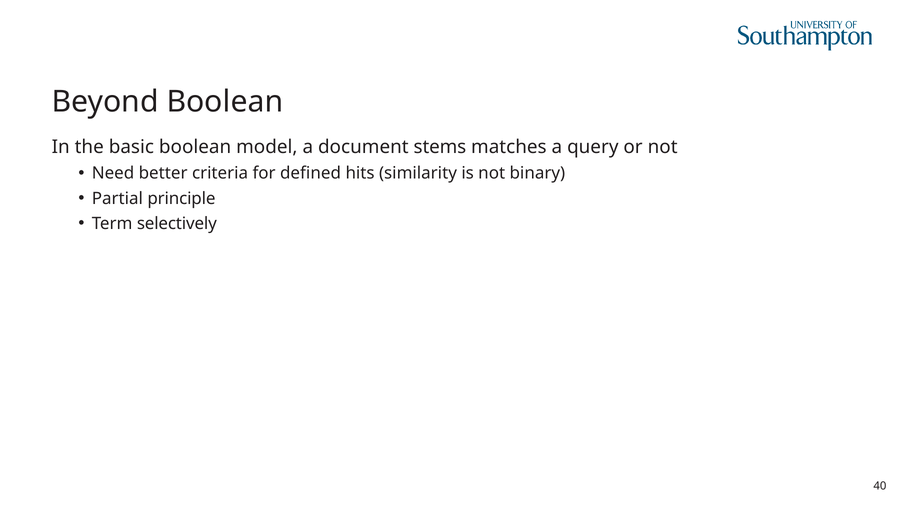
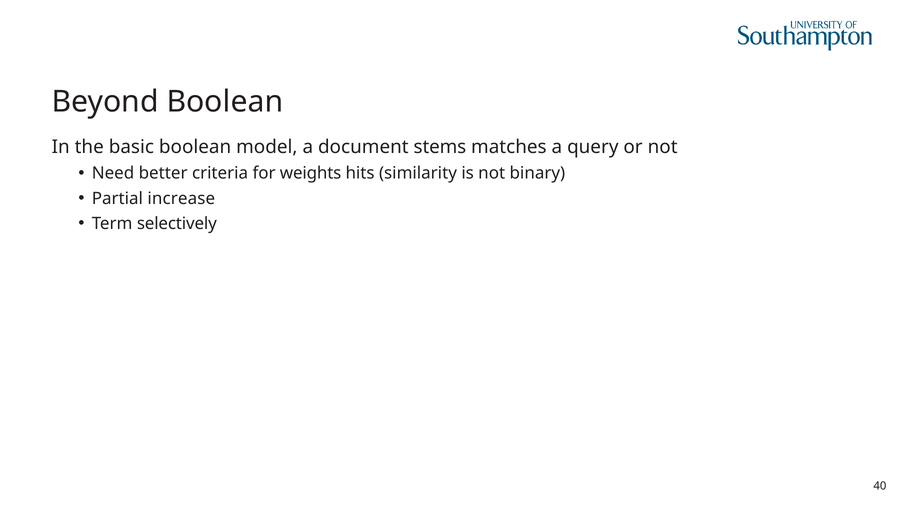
defined: defined -> weights
principle: principle -> increase
